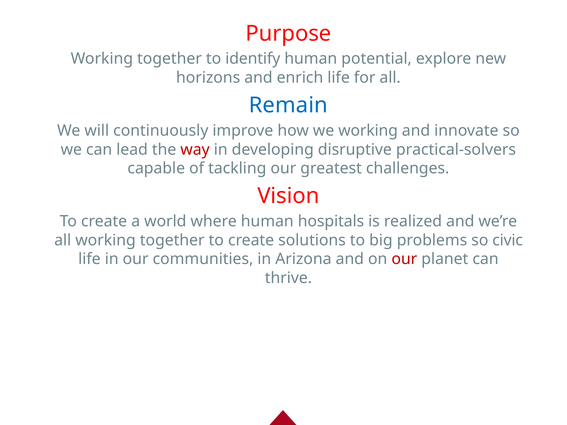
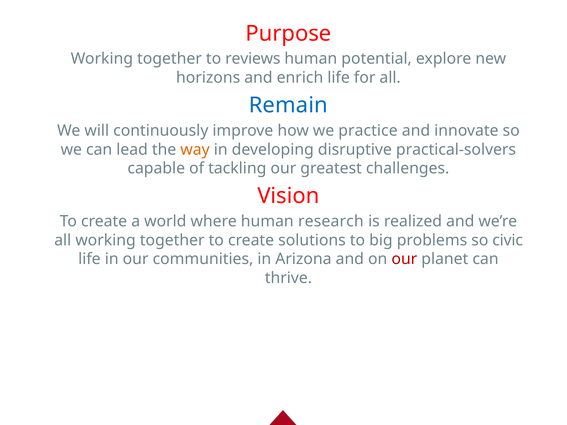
identify: identify -> reviews
we working: working -> practice
way colour: red -> orange
hospitals: hospitals -> research
